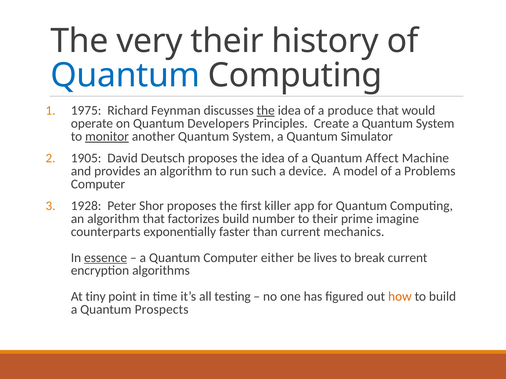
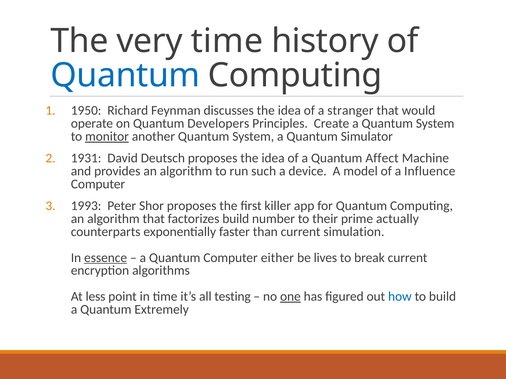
very their: their -> time
1975: 1975 -> 1950
the at (266, 111) underline: present -> none
produce: produce -> stranger
1905: 1905 -> 1931
Problems: Problems -> Influence
1928: 1928 -> 1993
imagine: imagine -> actually
mechanics: mechanics -> simulation
tiny: tiny -> less
one underline: none -> present
how colour: orange -> blue
Prospects: Prospects -> Extremely
